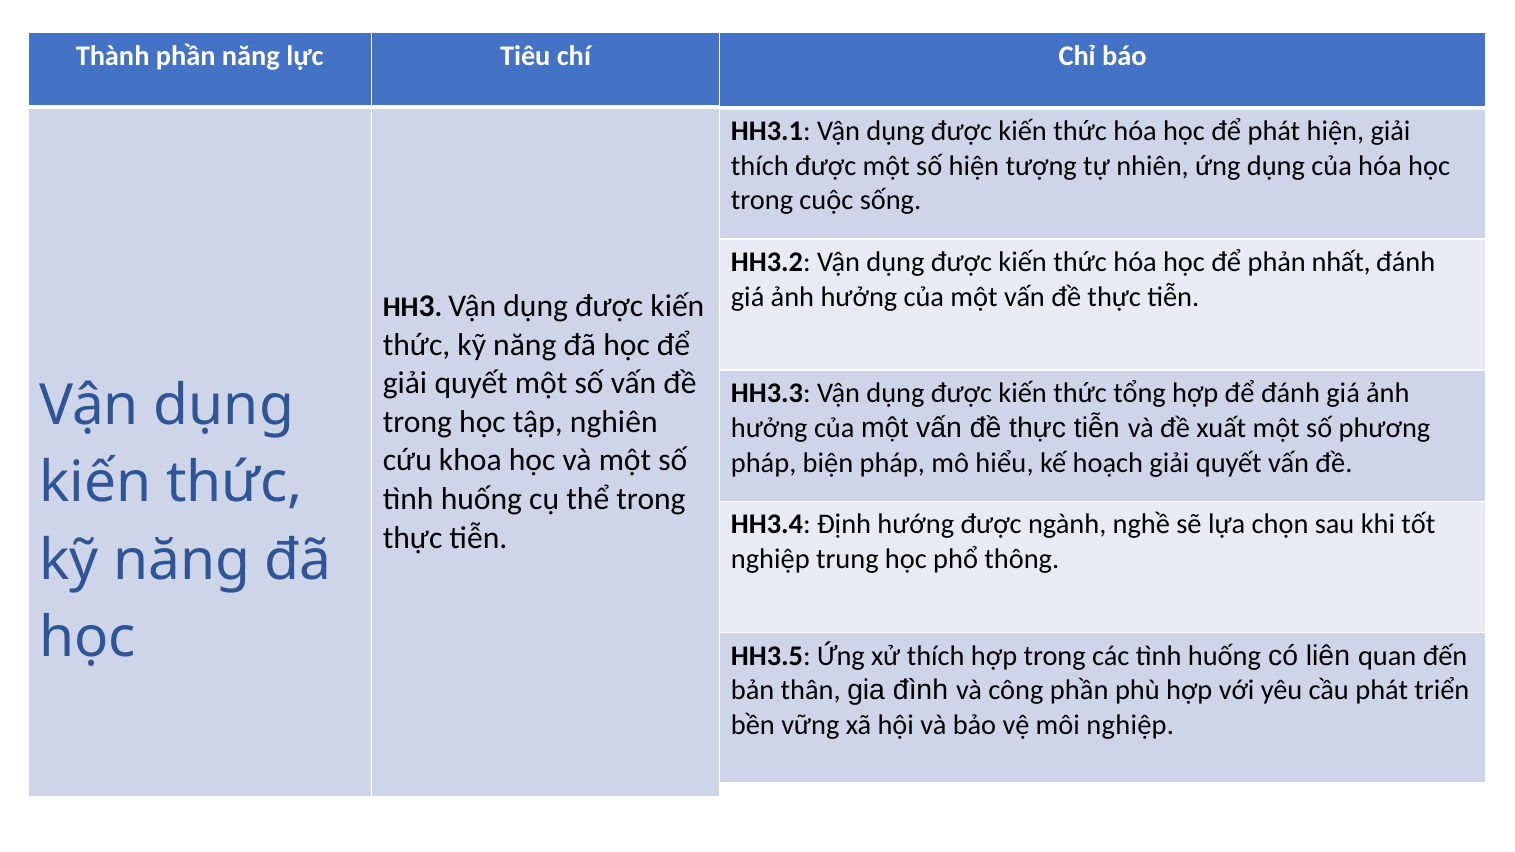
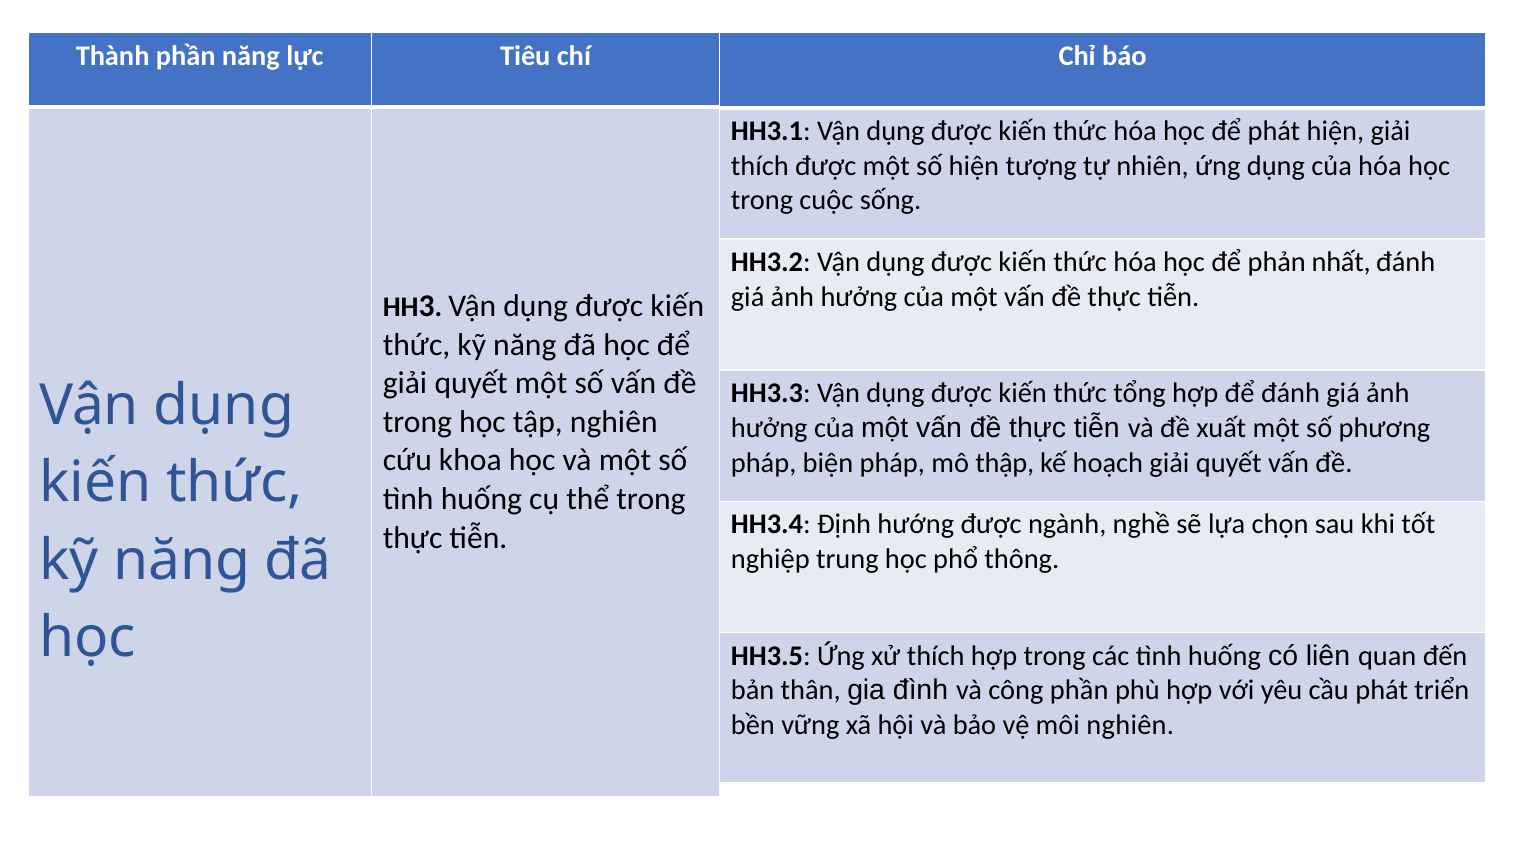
hiểu: hiểu -> thập
môi nghiệp: nghiệp -> nghiên
